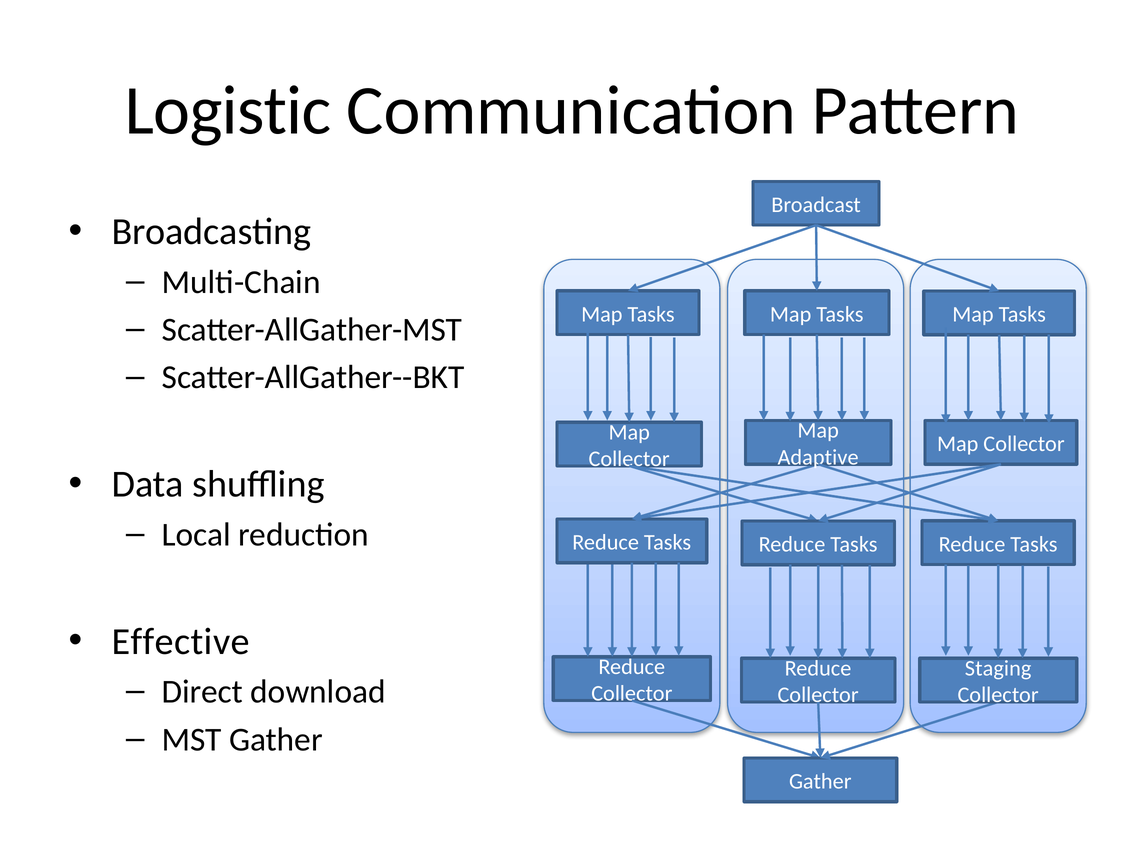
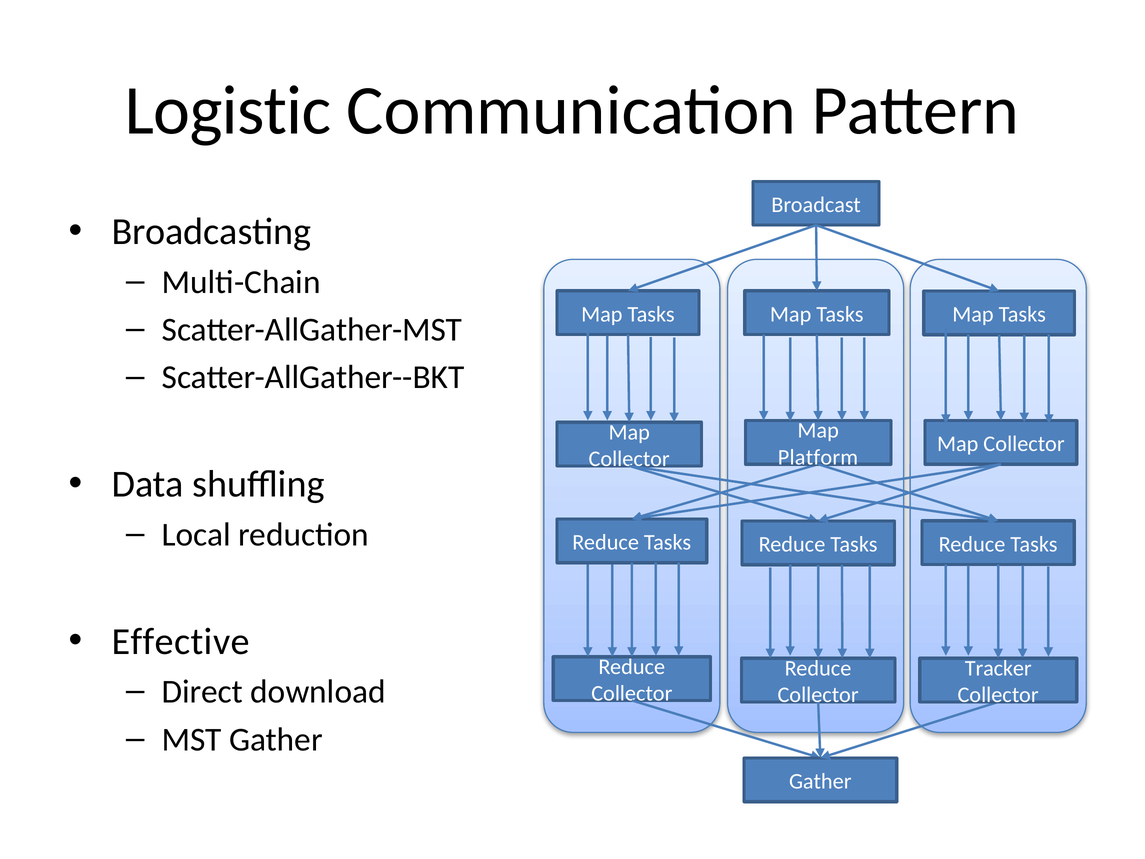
Adaptive: Adaptive -> Platform
Staging: Staging -> Tracker
